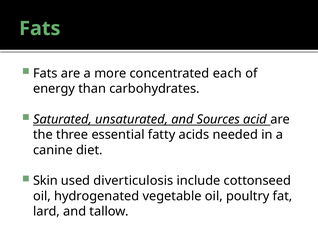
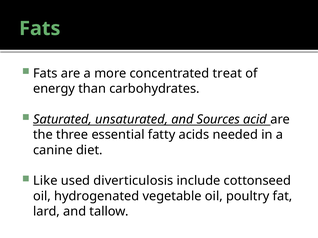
each: each -> treat
Skin: Skin -> Like
